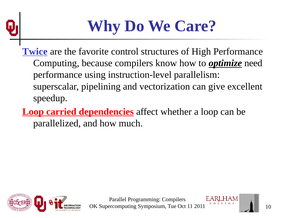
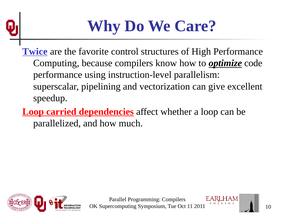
need: need -> code
